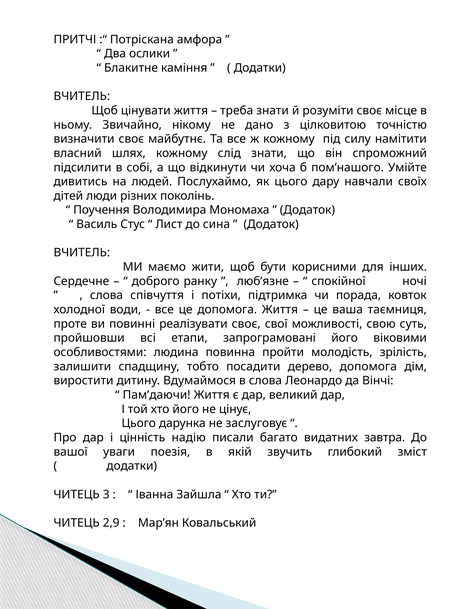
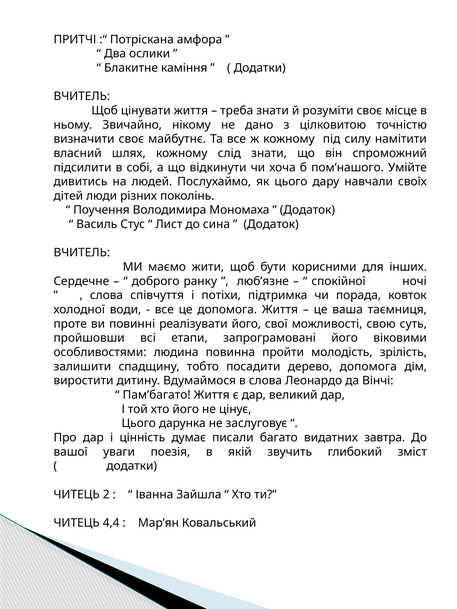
реалізувати своє: своє -> його
Пам’даючи: Пам’даючи -> Пам’багато
надію: надію -> думає
3: 3 -> 2
2,9: 2,9 -> 4,4
